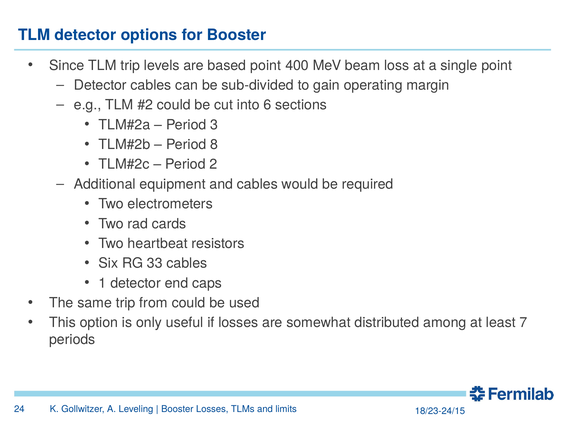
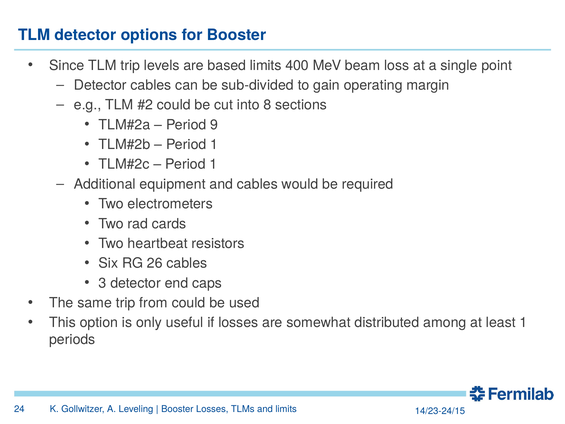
based point: point -> limits
6: 6 -> 8
3: 3 -> 9
8 at (214, 144): 8 -> 1
2 at (213, 164): 2 -> 1
33: 33 -> 26
1: 1 -> 3
least 7: 7 -> 1
18/23-24/15: 18/23-24/15 -> 14/23-24/15
